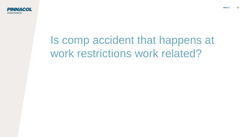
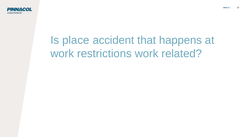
comp: comp -> place
